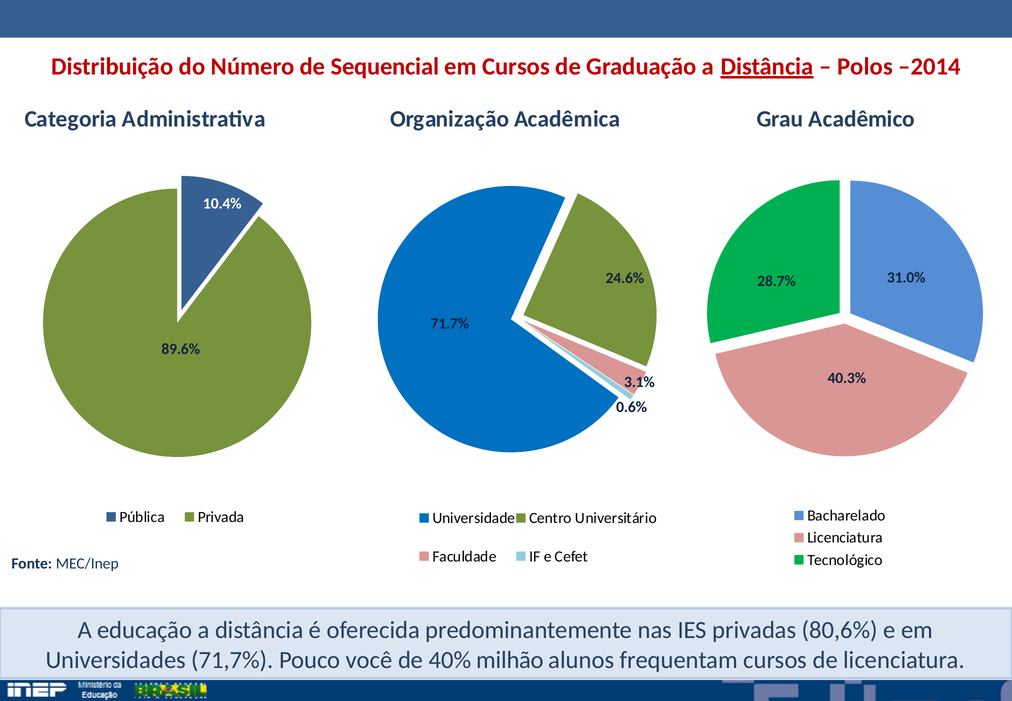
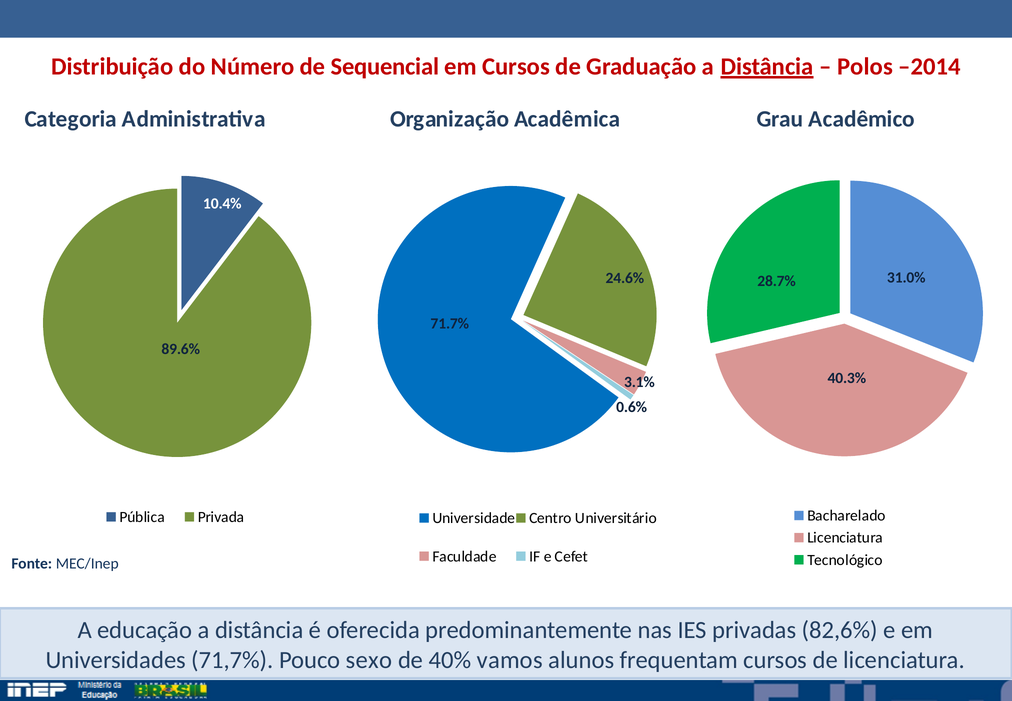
80,6%: 80,6% -> 82,6%
você: você -> sexo
milhão: milhão -> vamos
